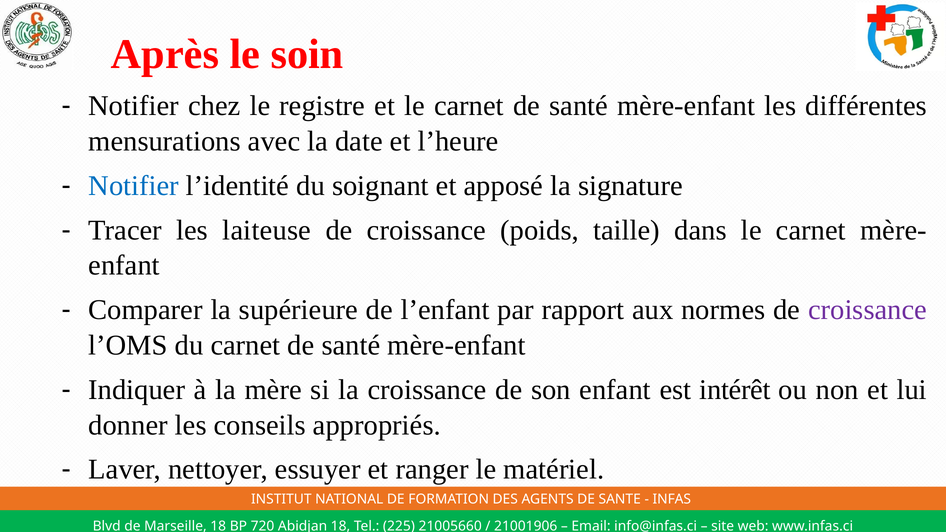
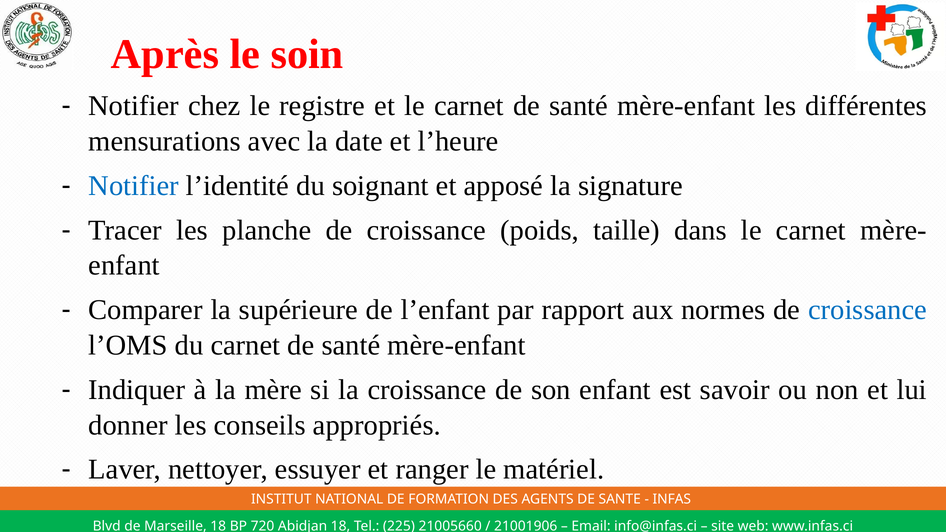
laiteuse: laiteuse -> planche
croissance at (868, 310) colour: purple -> blue
intérêt: intérêt -> savoir
